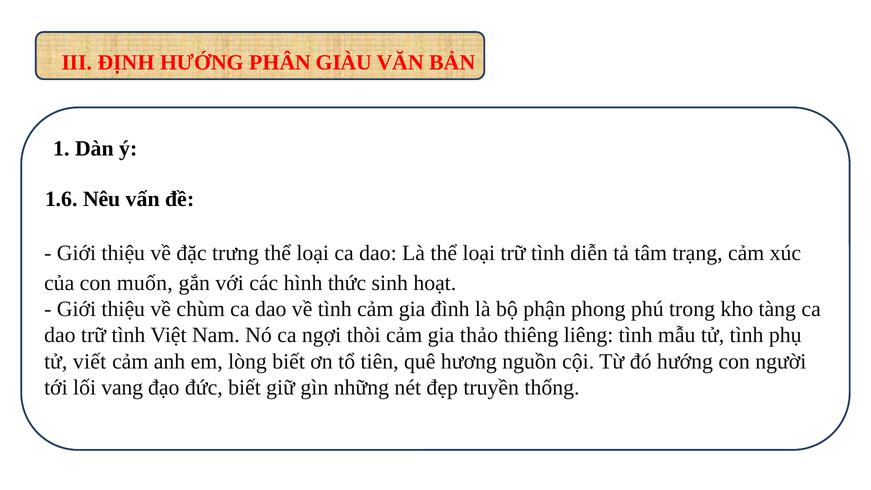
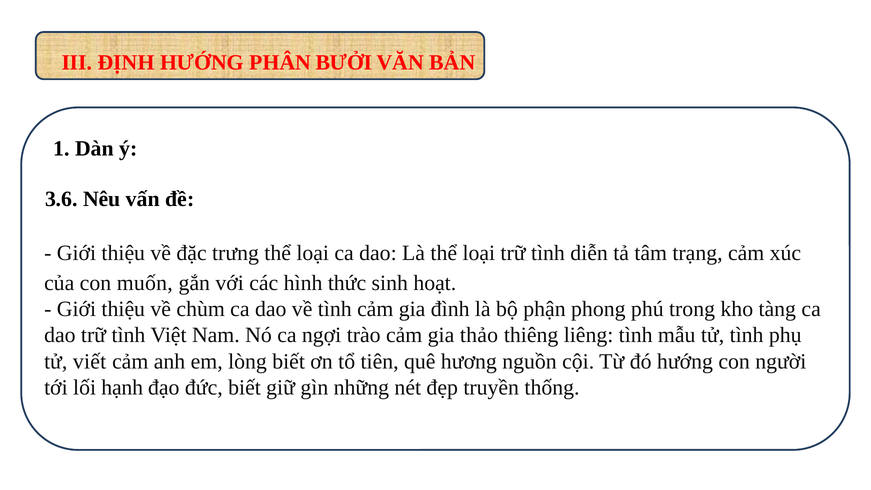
GIÀU: GIÀU -> BƯỞI
1.6: 1.6 -> 3.6
thòi: thòi -> trào
vang: vang -> hạnh
